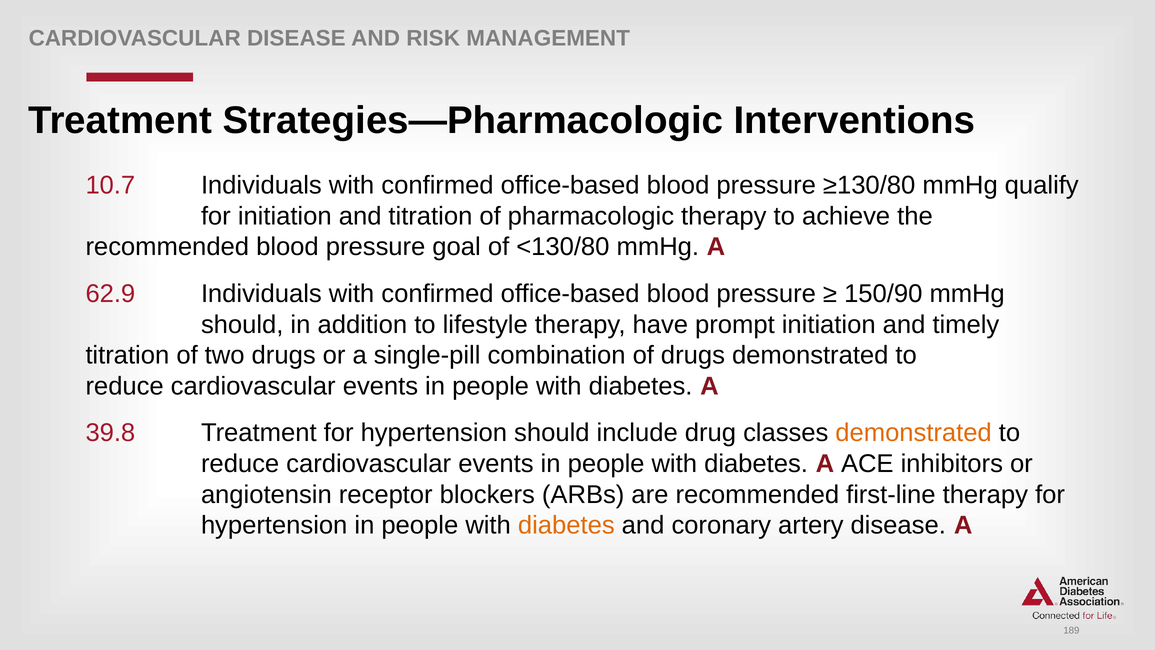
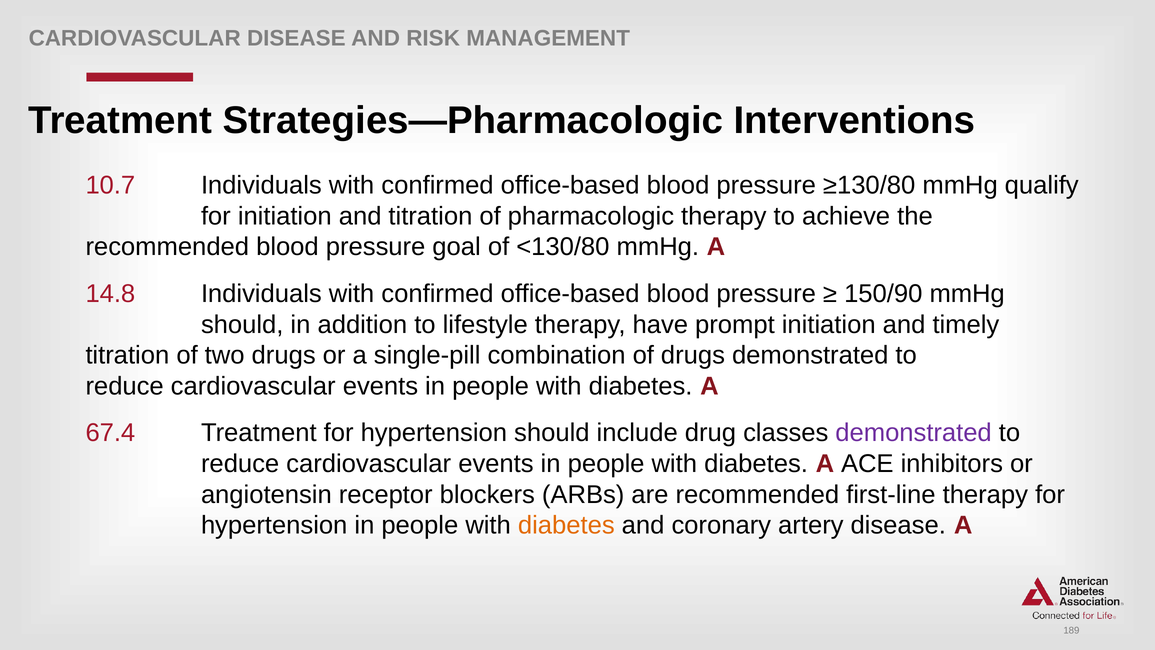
62.9: 62.9 -> 14.8
39.8: 39.8 -> 67.4
demonstrated at (914, 433) colour: orange -> purple
